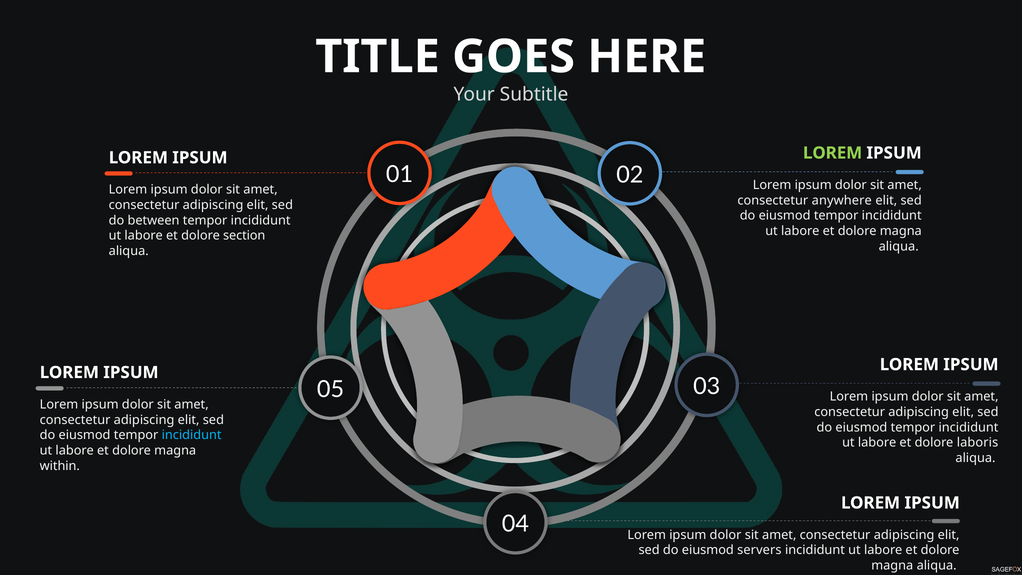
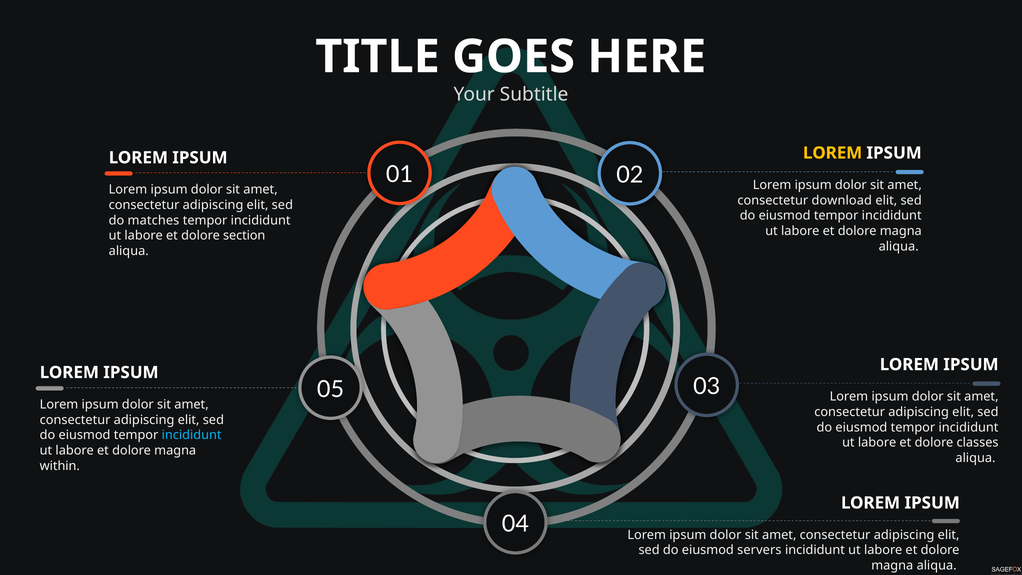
LOREM at (833, 153) colour: light green -> yellow
anywhere: anywhere -> download
between: between -> matches
laboris: laboris -> classes
